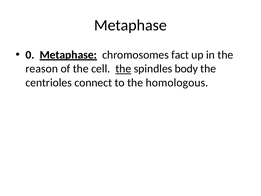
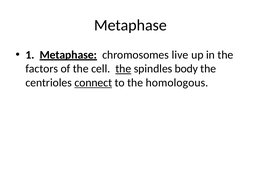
0: 0 -> 1
fact: fact -> live
reason: reason -> factors
connect underline: none -> present
